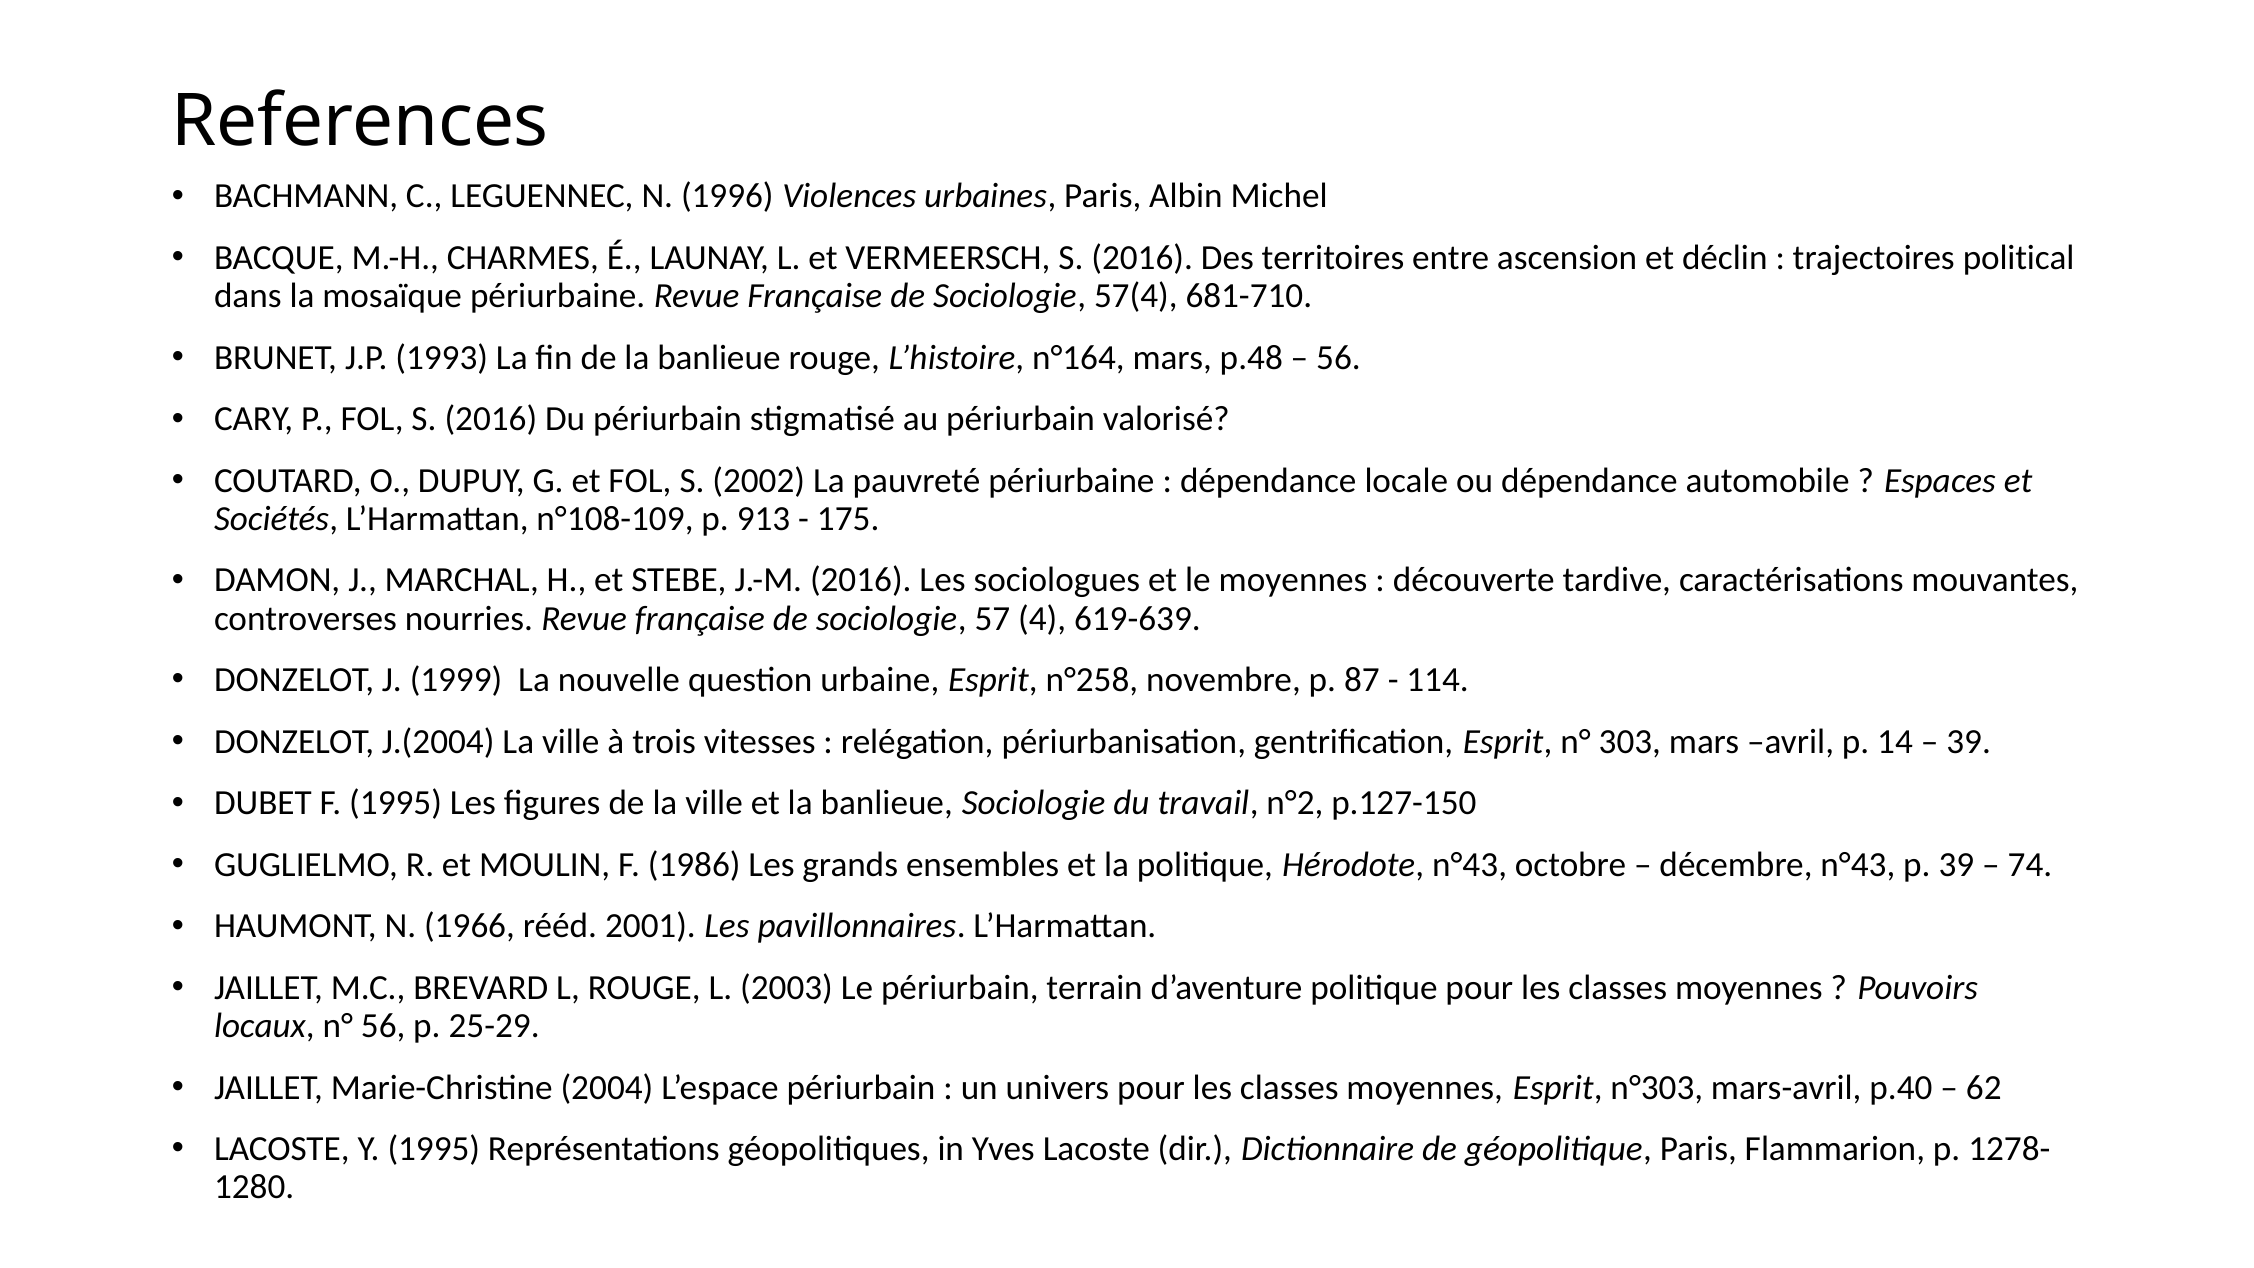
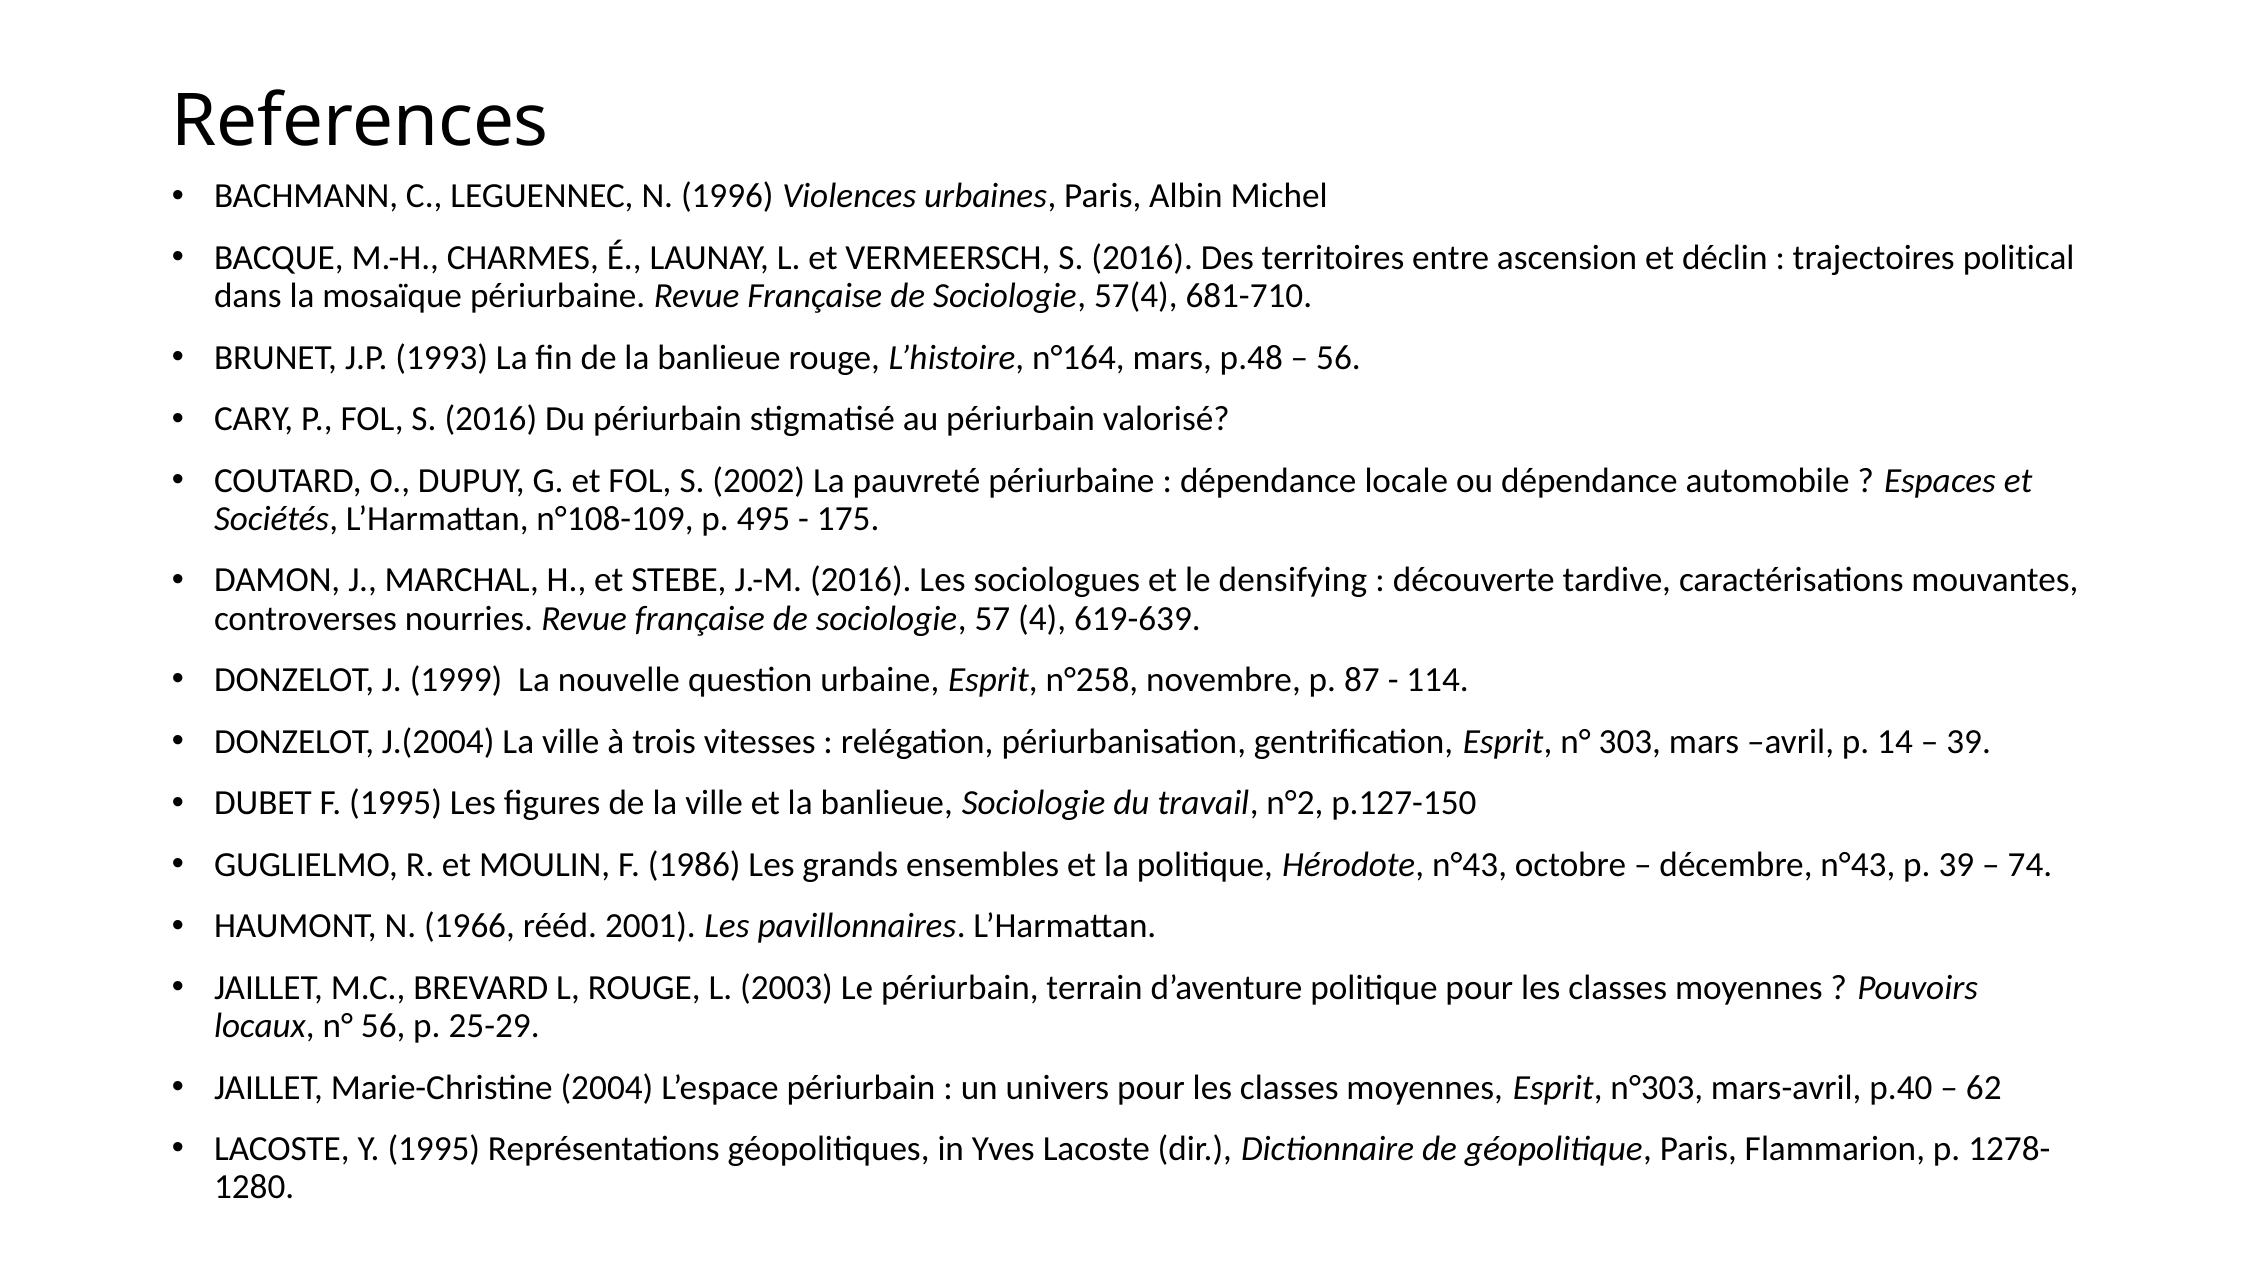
913: 913 -> 495
le moyennes: moyennes -> densifying
